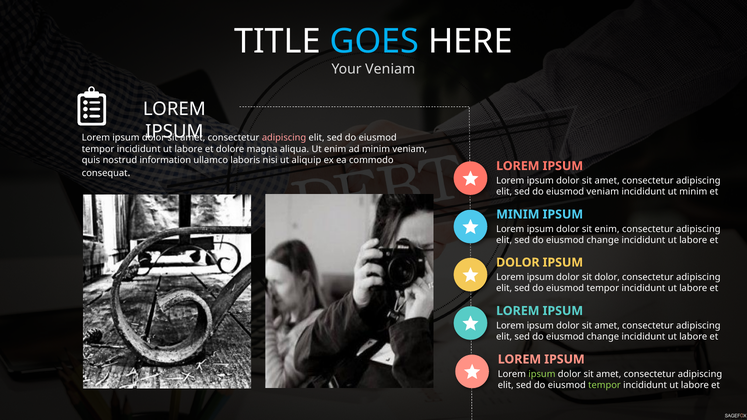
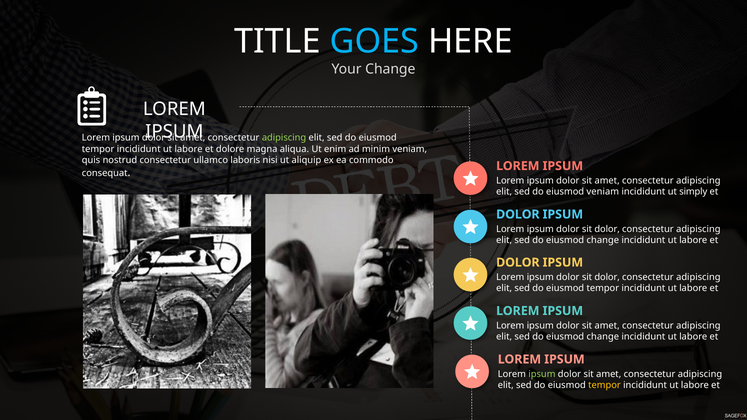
Your Veniam: Veniam -> Change
adipiscing at (284, 138) colour: pink -> light green
nostrud information: information -> consectetur
ut minim: minim -> simply
MINIM at (518, 214): MINIM -> DOLOR
enim at (607, 229): enim -> dolor
tempor at (604, 385) colour: light green -> yellow
